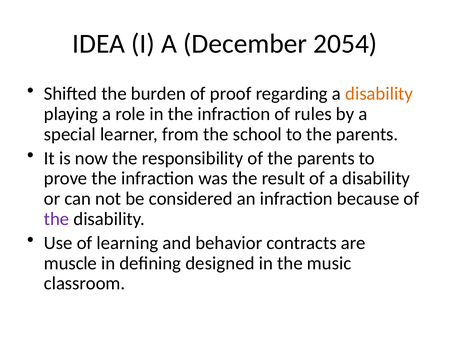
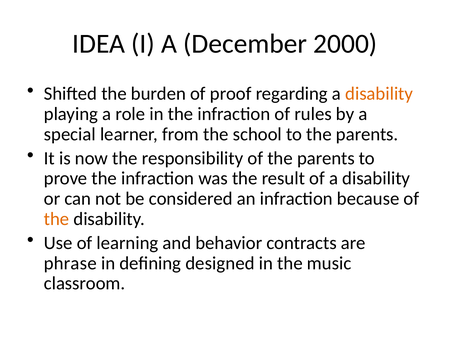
2054: 2054 -> 2000
the at (57, 219) colour: purple -> orange
muscle: muscle -> phrase
